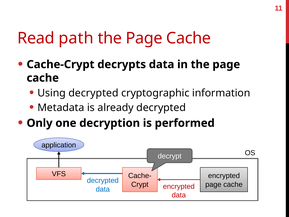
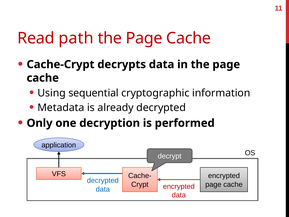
Using decrypted: decrypted -> sequential
